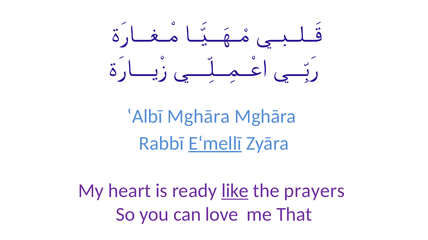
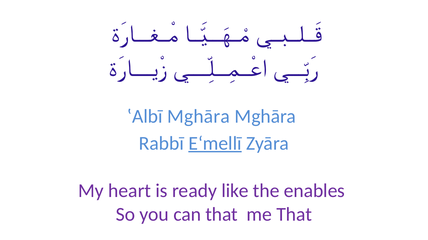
like underline: present -> none
prayers: prayers -> enables
can love: love -> that
